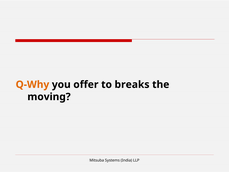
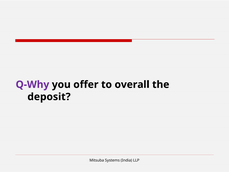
Q-Why colour: orange -> purple
breaks: breaks -> overall
moving: moving -> deposit
